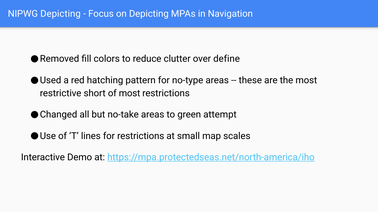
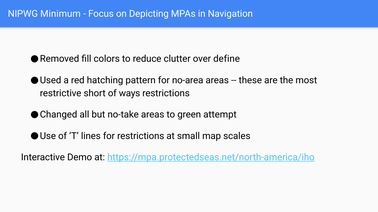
NIPWG Depicting: Depicting -> Minimum
no-type: no-type -> no-area
of most: most -> ways
